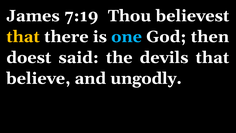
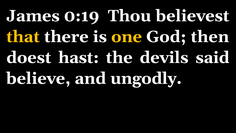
7:19: 7:19 -> 0:19
one colour: light blue -> yellow
said: said -> hast
devils that: that -> said
